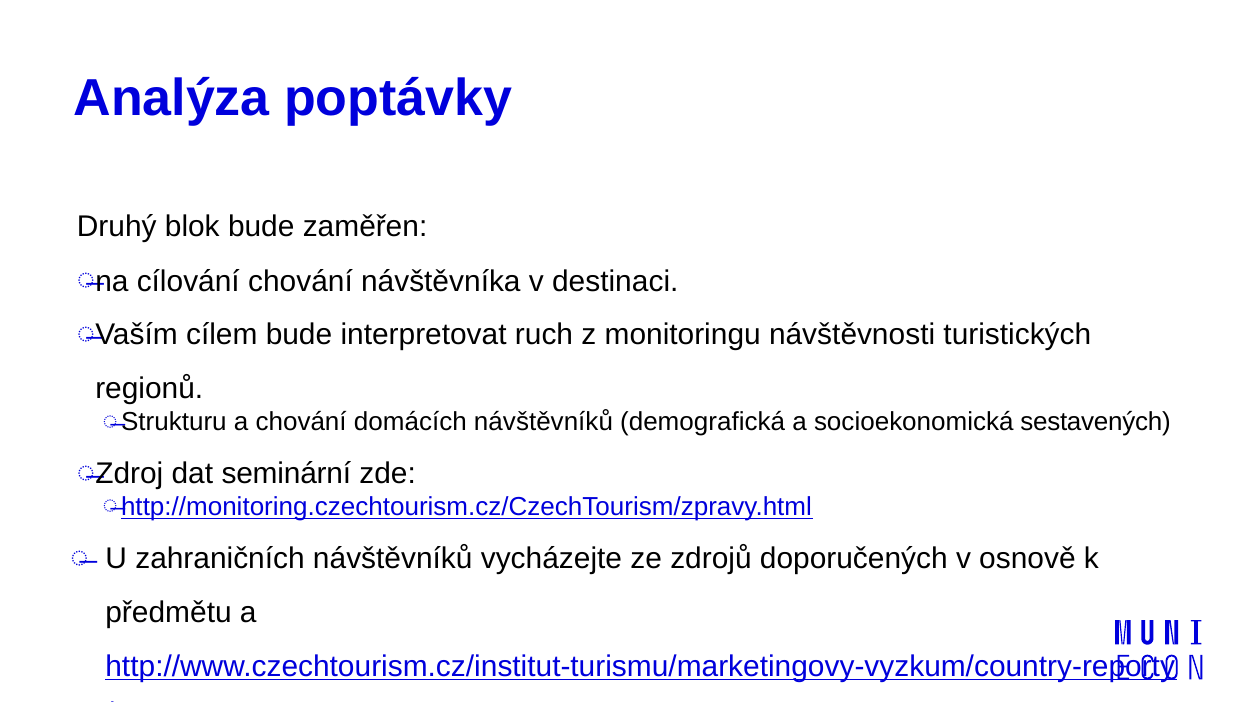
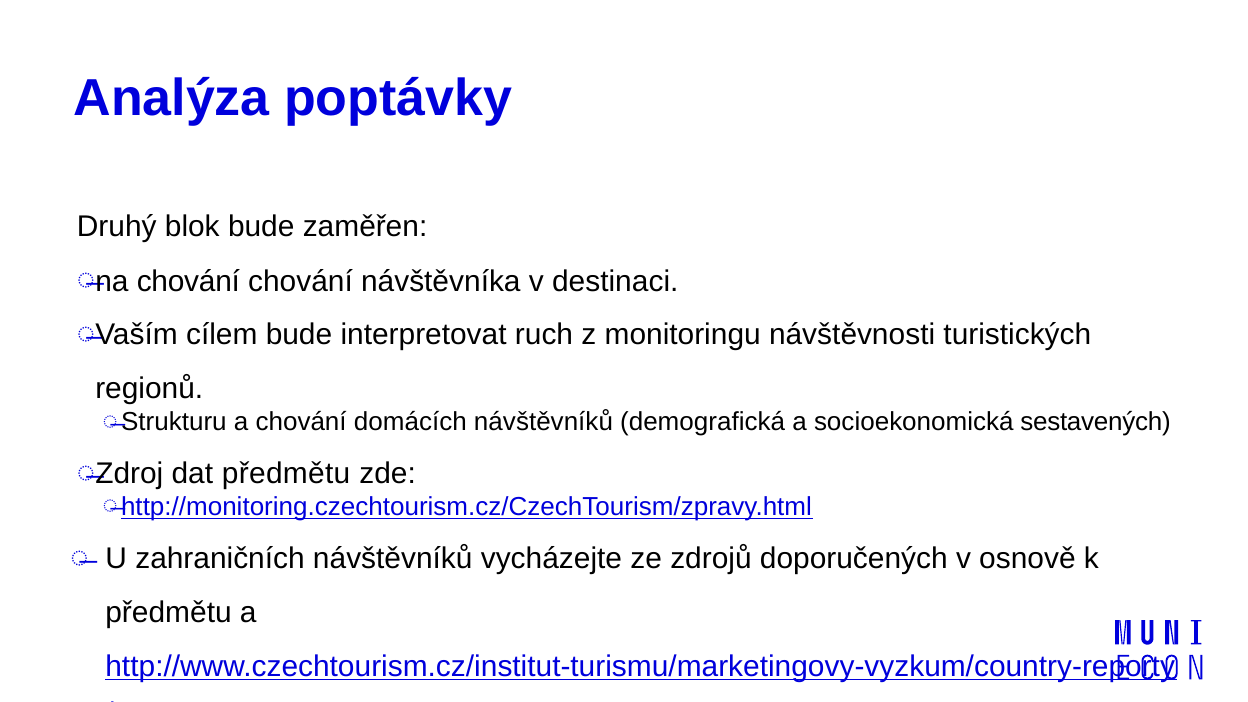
cílování at (188, 281): cílování -> chování
dat seminární: seminární -> předmětu
